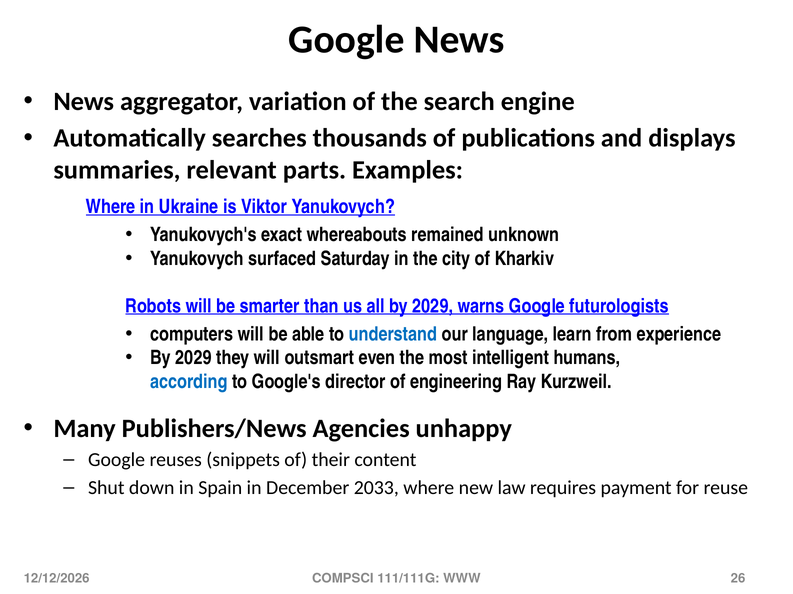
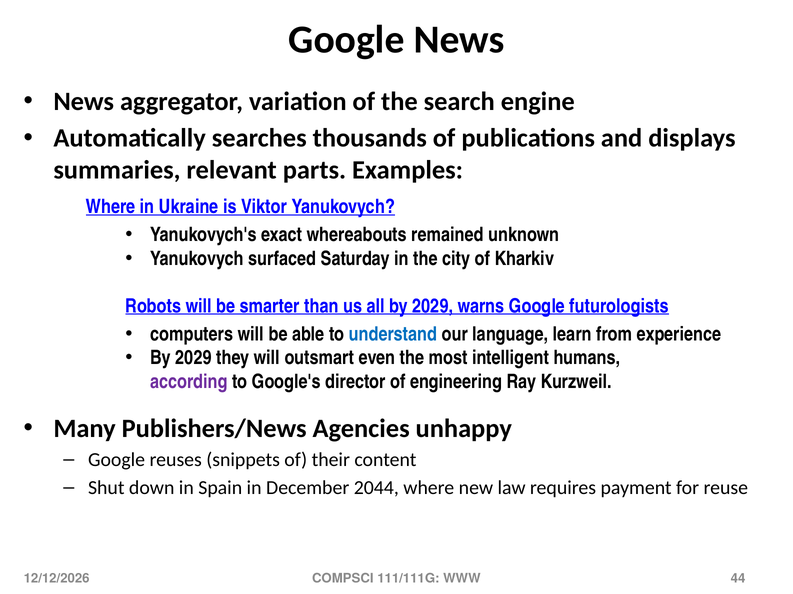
according colour: blue -> purple
2033: 2033 -> 2044
26: 26 -> 44
